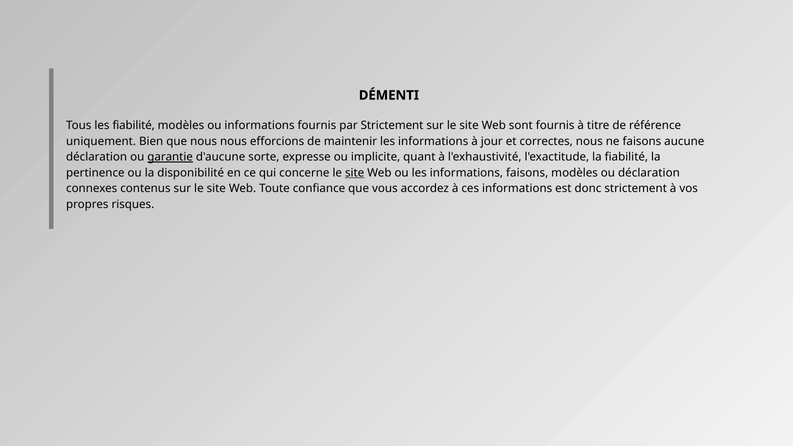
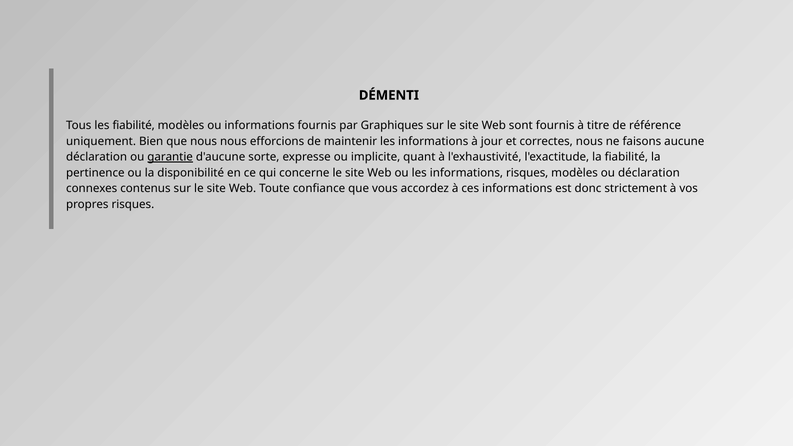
par Strictement: Strictement -> Graphiques
site at (355, 173) underline: present -> none
informations faisons: faisons -> risques
